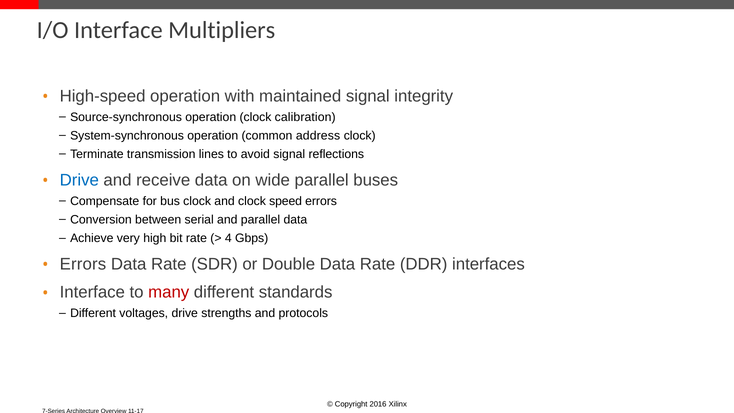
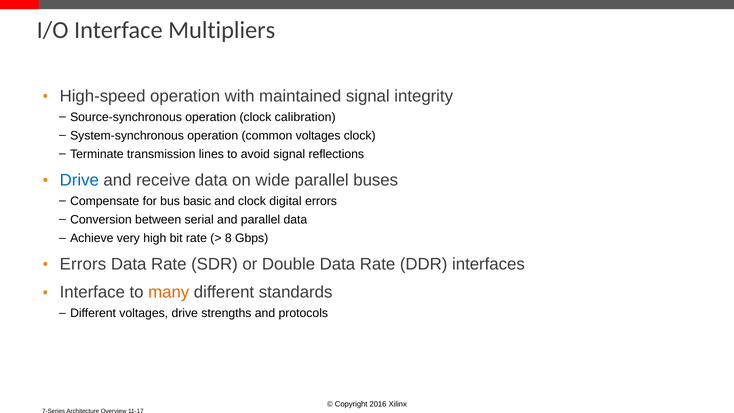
common address: address -> voltages
bus clock: clock -> basic
speed: speed -> digital
4: 4 -> 8
many colour: red -> orange
